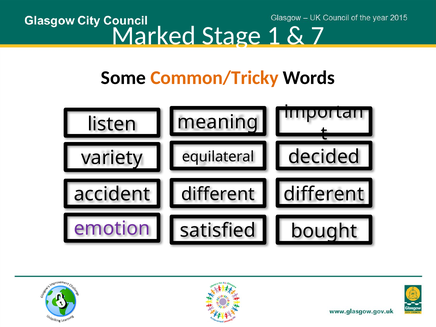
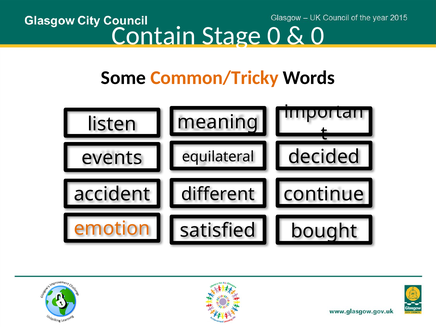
Marked: Marked -> Contain
Stage 1: 1 -> 0
7 at (317, 36): 7 -> 0
variety: variety -> events
different at (324, 194): different -> continue
emotion colour: purple -> orange
